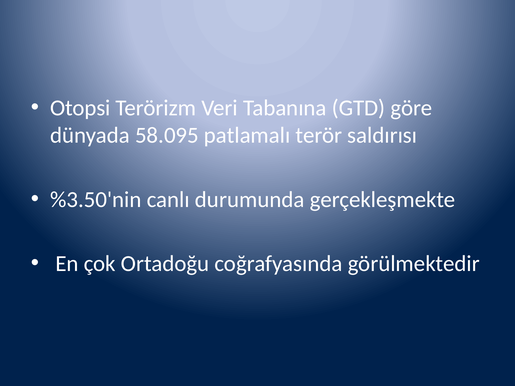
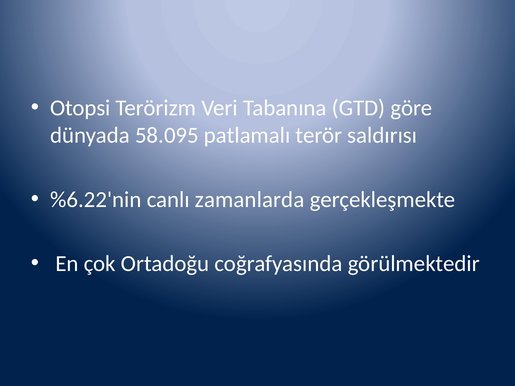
%3.50'nin: %3.50'nin -> %6.22'nin
durumunda: durumunda -> zamanlarda
